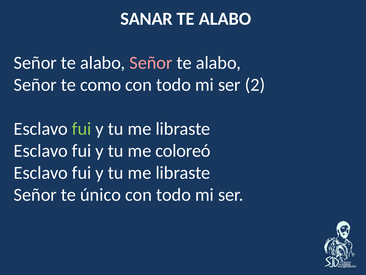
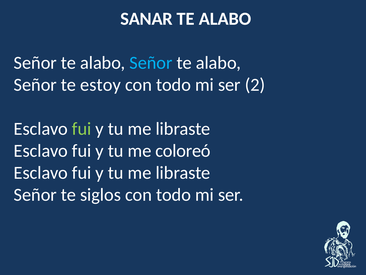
Señor at (151, 63) colour: pink -> light blue
como: como -> estoy
único: único -> siglos
